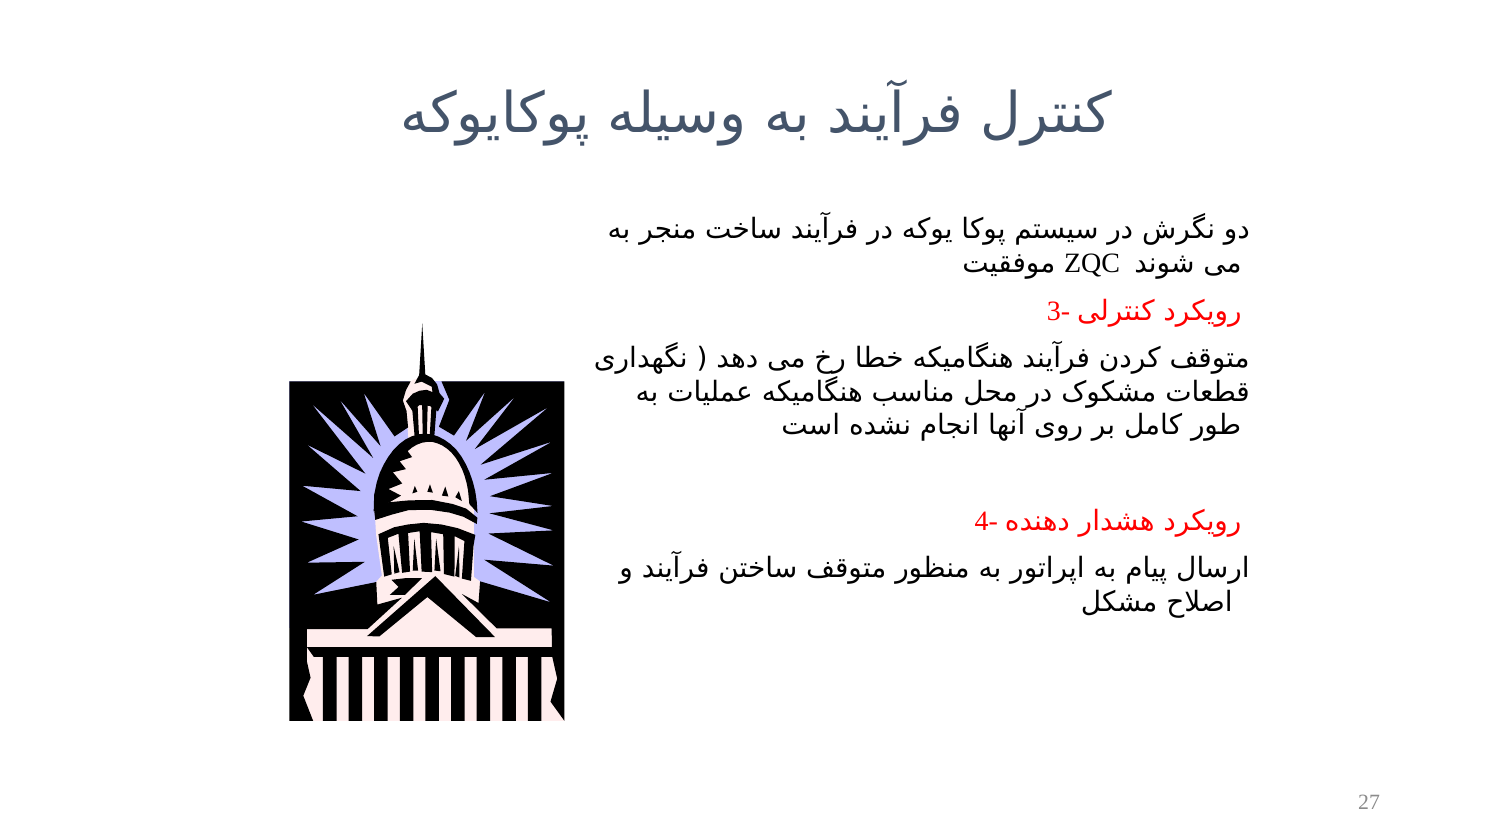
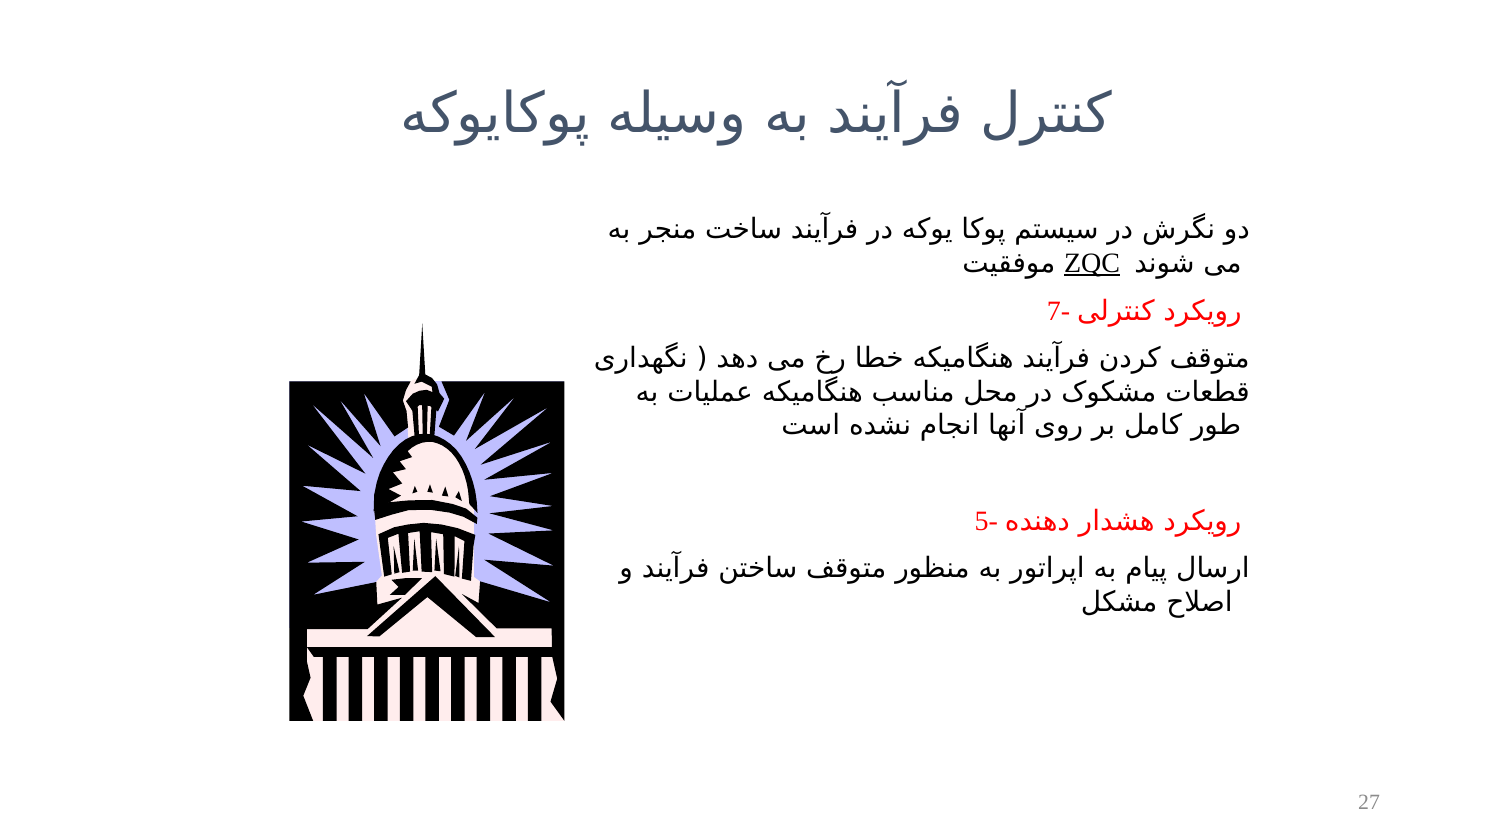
ZQC underline: none -> present
3-: 3- -> 7-
4-: 4- -> 5-
